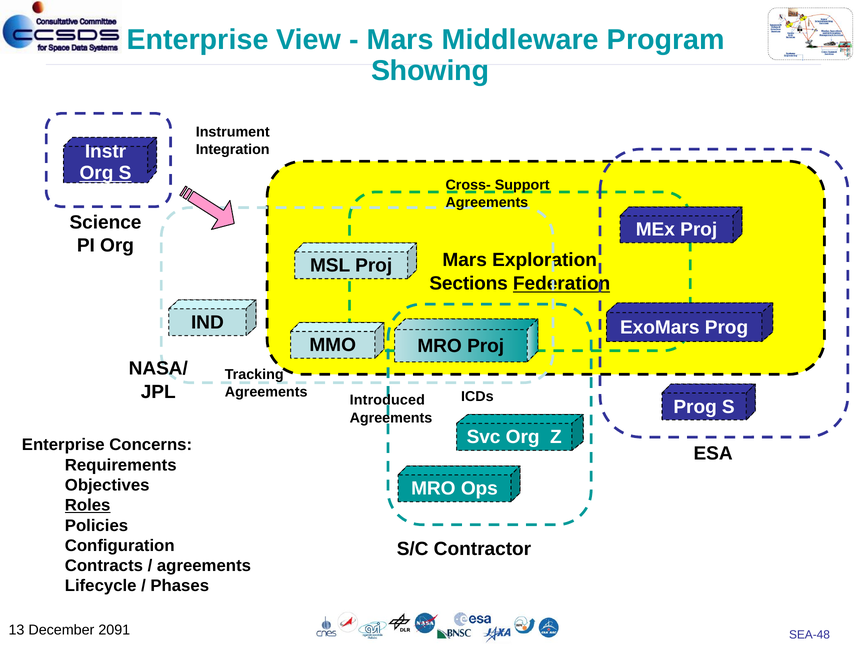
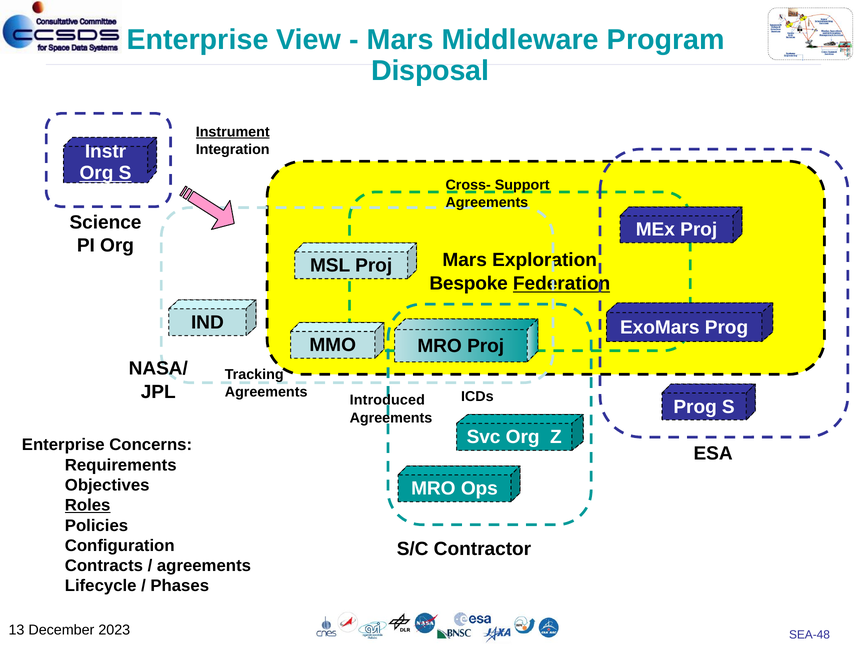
Showing: Showing -> Disposal
Instrument underline: none -> present
Sections: Sections -> Bespoke
2091: 2091 -> 2023
